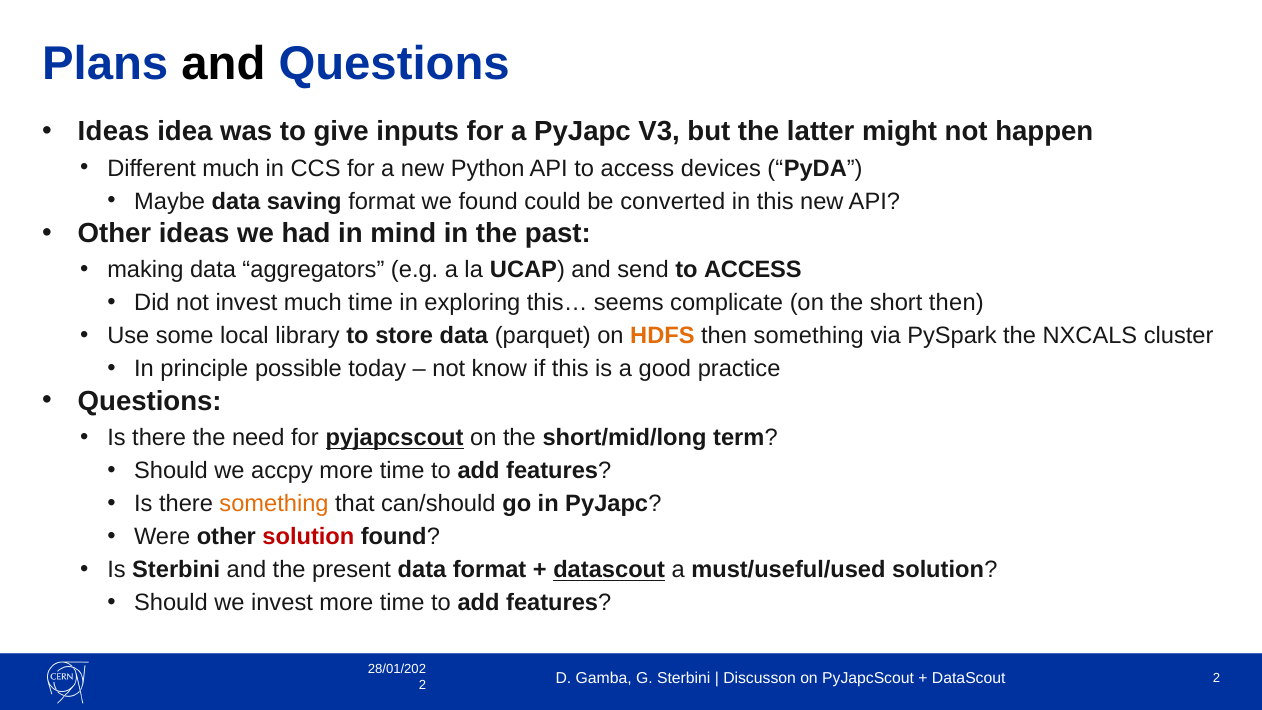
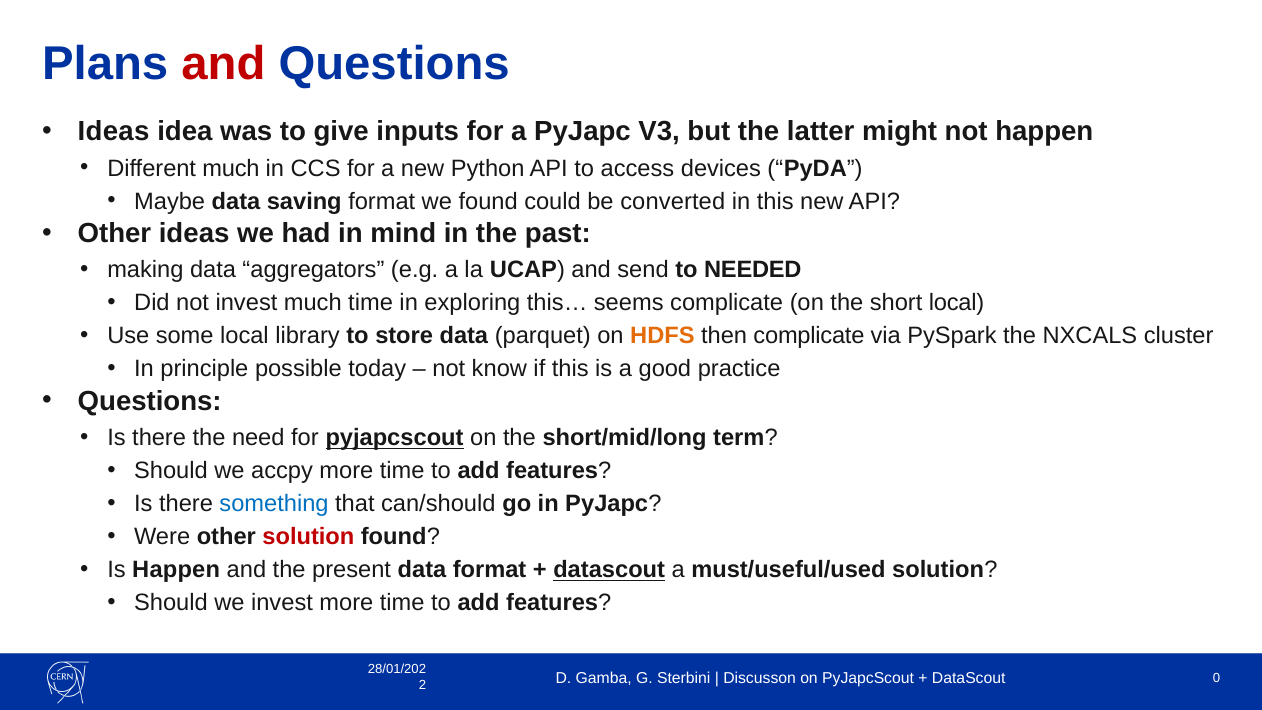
and at (223, 64) colour: black -> red
send to ACCESS: ACCESS -> NEEDED
short then: then -> local
then something: something -> complicate
something at (274, 504) colour: orange -> blue
Is Sterbini: Sterbini -> Happen
DataScout 2: 2 -> 0
